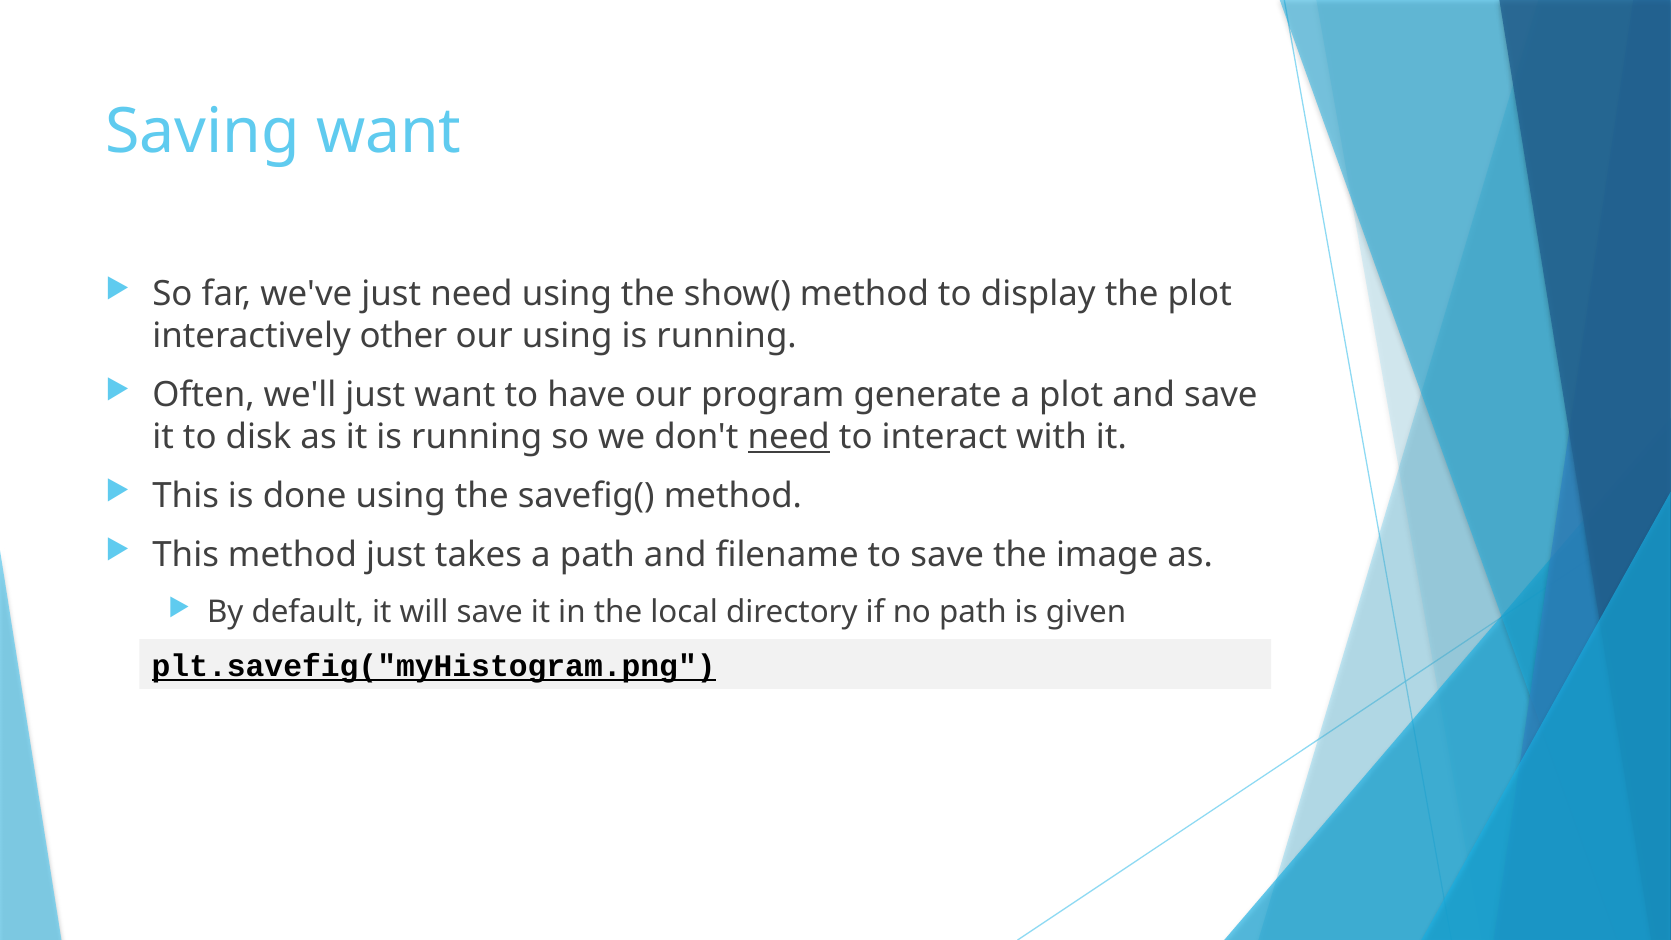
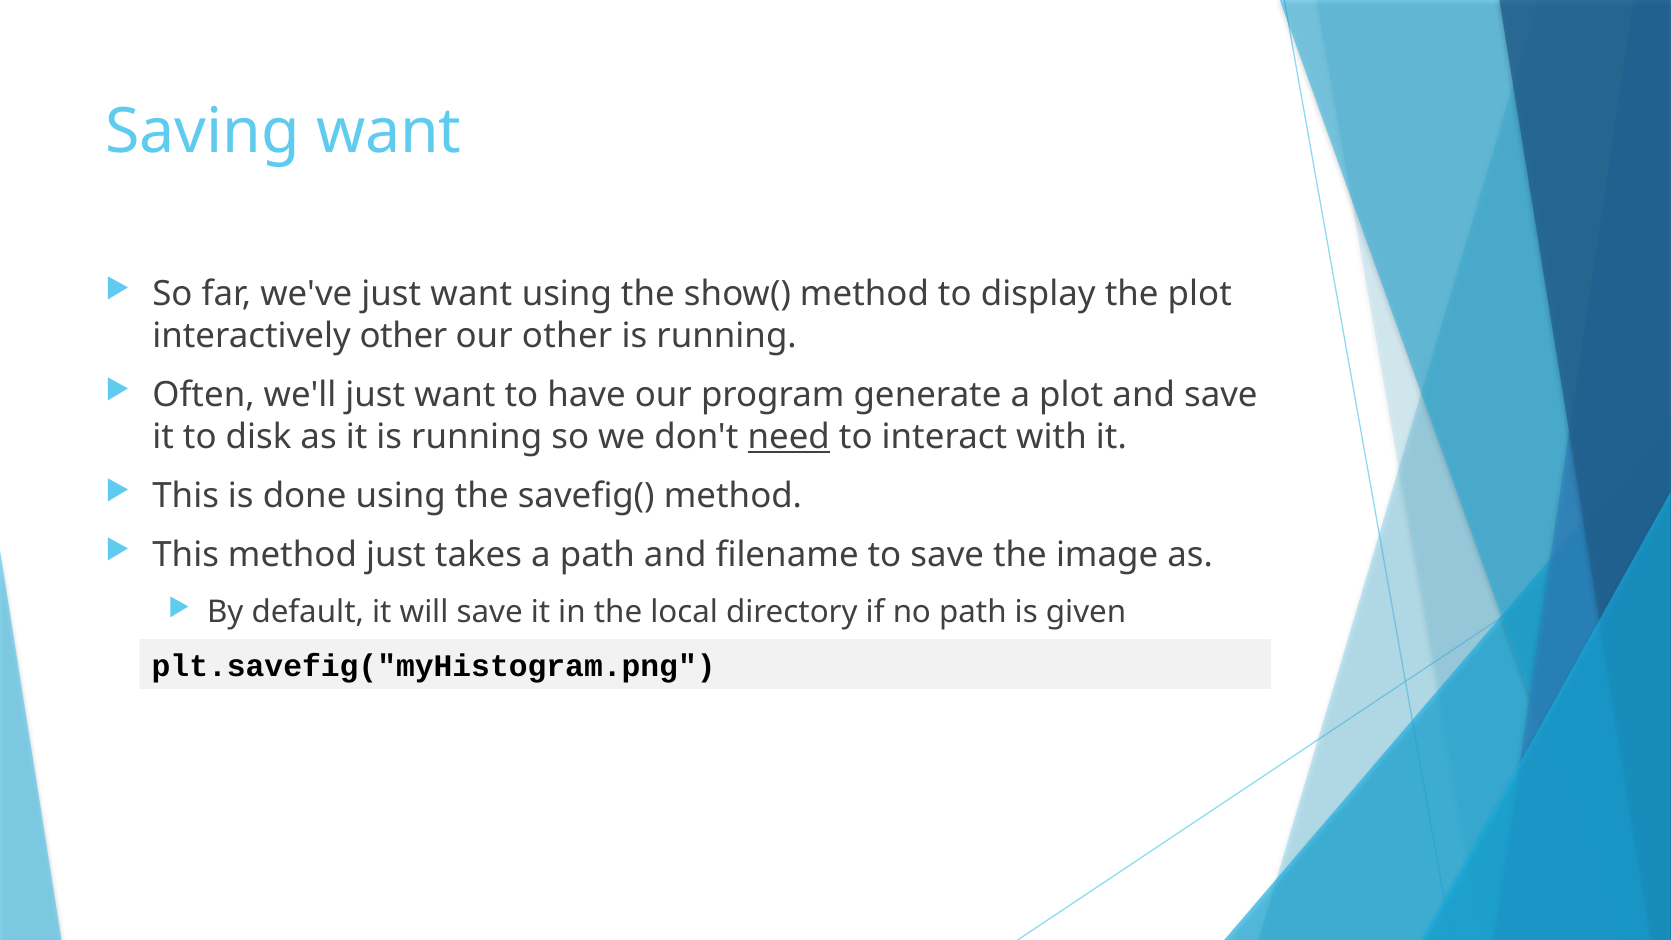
we've just need: need -> want
our using: using -> other
plt.savefig("myHistogram.png underline: present -> none
